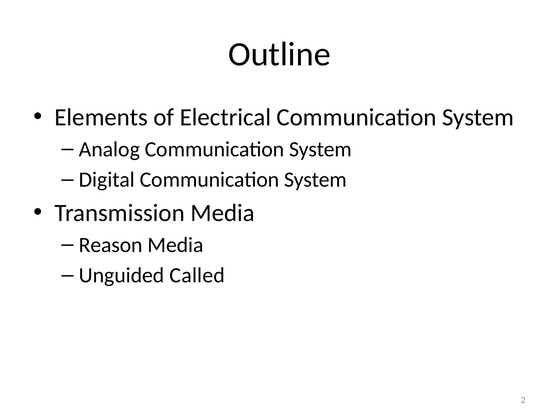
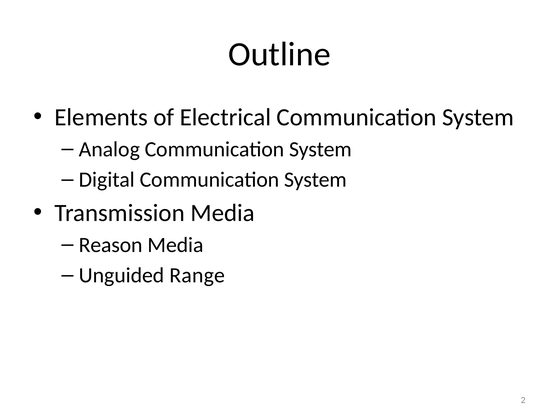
Called: Called -> Range
